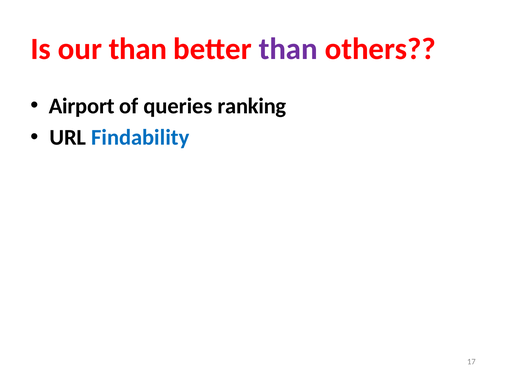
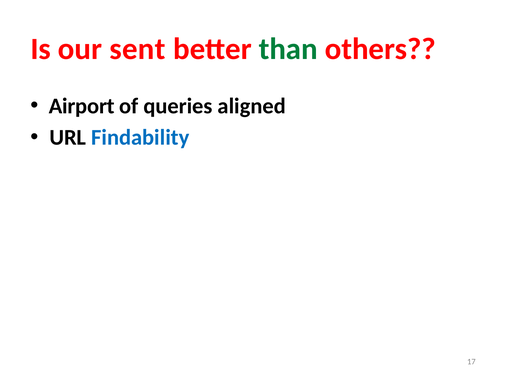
our than: than -> sent
than at (288, 49) colour: purple -> green
ranking: ranking -> aligned
